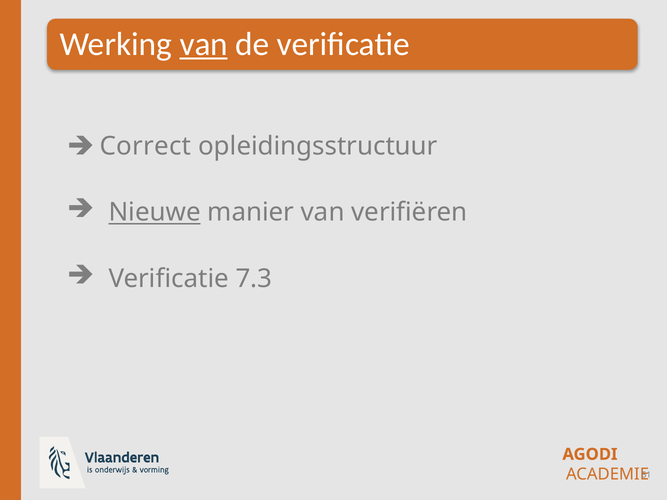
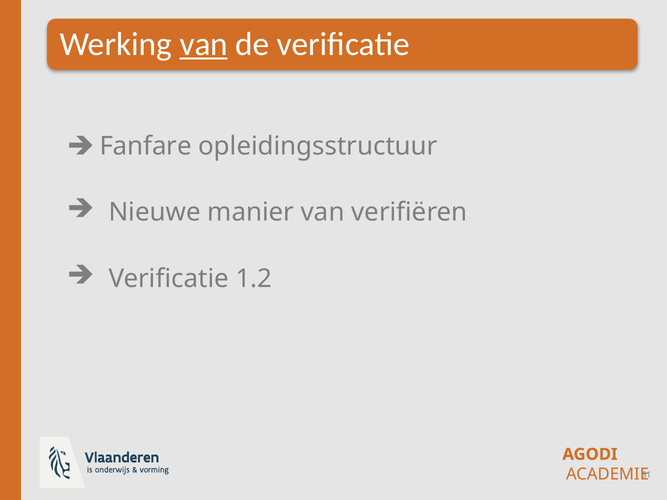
Correct: Correct -> Fanfare
Nieuwe underline: present -> none
7.3: 7.3 -> 1.2
